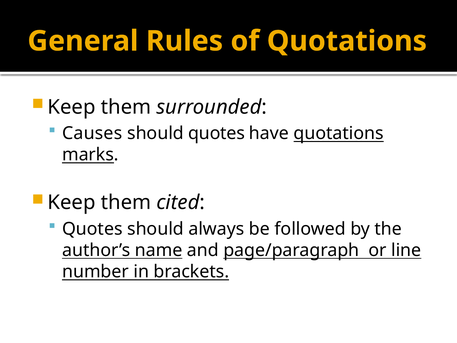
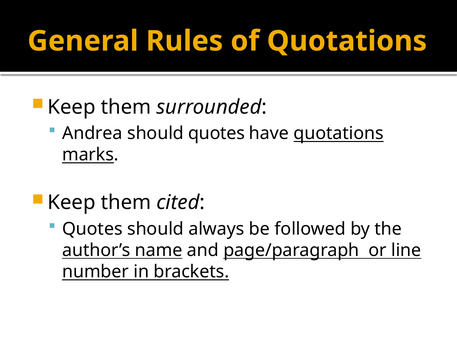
Causes: Causes -> Andrea
